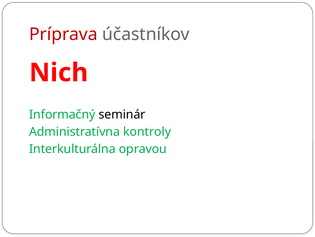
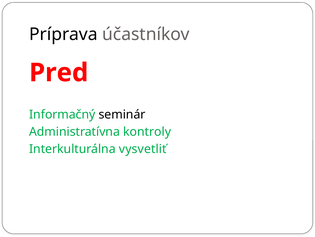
Príprava colour: red -> black
Nich: Nich -> Pred
opravou: opravou -> vysvetliť
